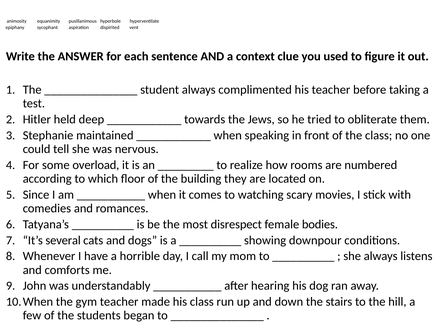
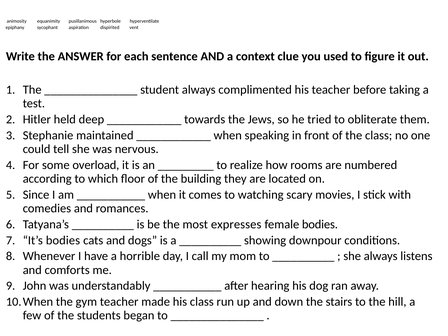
disrespect: disrespect -> expresses
It’s several: several -> bodies
